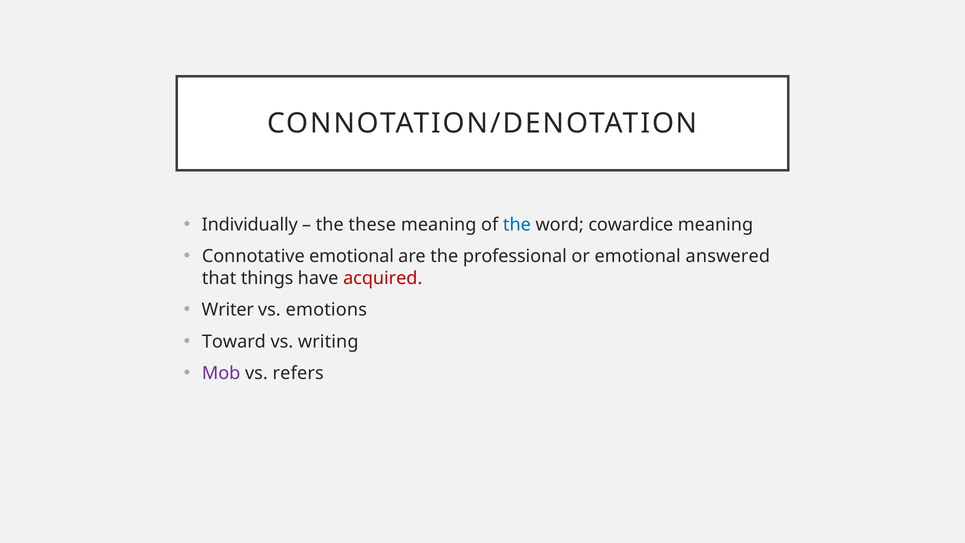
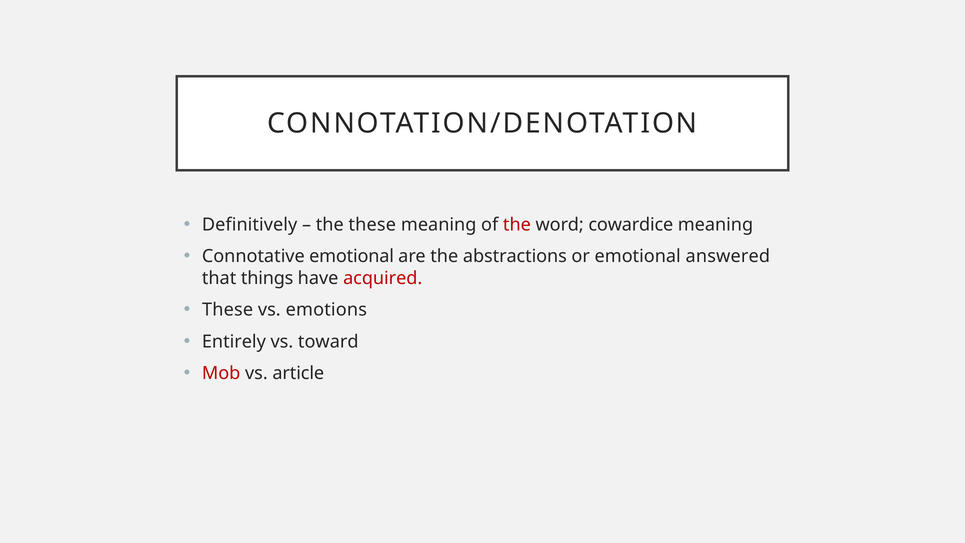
Individually: Individually -> Definitively
the at (517, 225) colour: blue -> red
professional: professional -> abstractions
Writer at (228, 310): Writer -> These
Toward: Toward -> Entirely
writing: writing -> toward
Mob colour: purple -> red
refers: refers -> article
